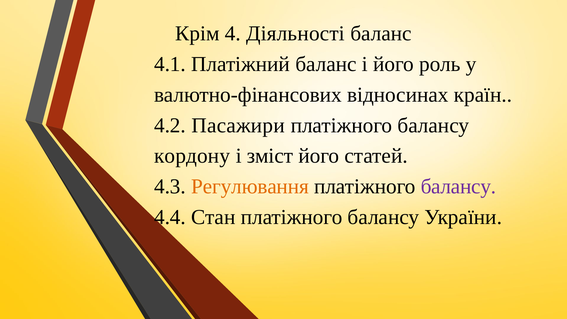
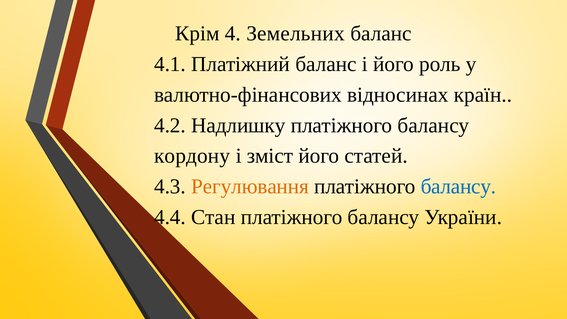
Діяльності: Діяльності -> Земельних
Пасажири: Пасажири -> Надлишку
балансу at (458, 187) colour: purple -> blue
